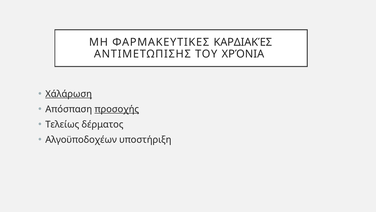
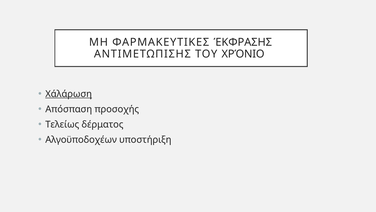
ΚΑΡΔΙΑΚΈΣ: ΚΑΡΔΙΑΚΈΣ -> ΈΚΦΡΑΣΗΣ
ΧΡΌΝΙΑ: ΧΡΌΝΙΑ -> ΧΡΌΝΙΟ
προσοχής underline: present -> none
